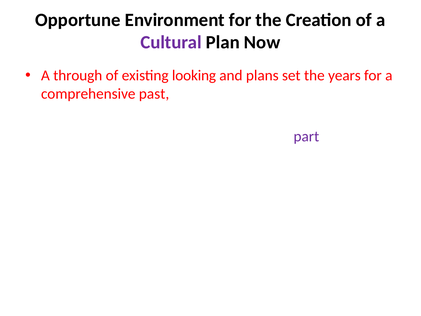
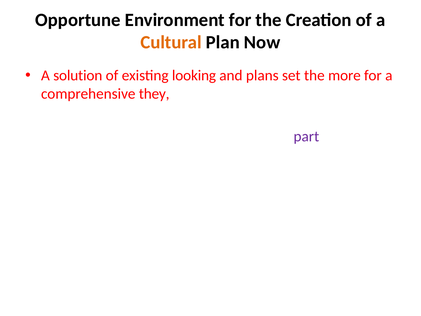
Cultural at (171, 42) colour: purple -> orange
A through: through -> solution
the years: years -> more
past: past -> they
